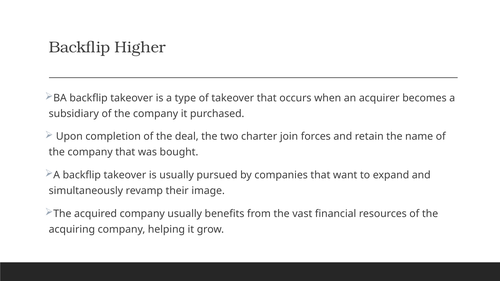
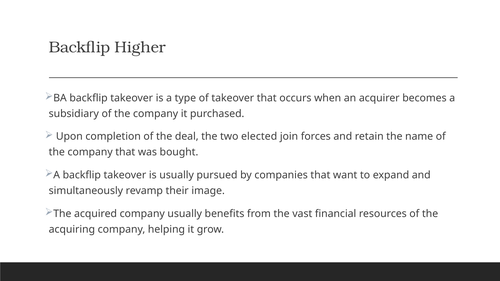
charter: charter -> elected
